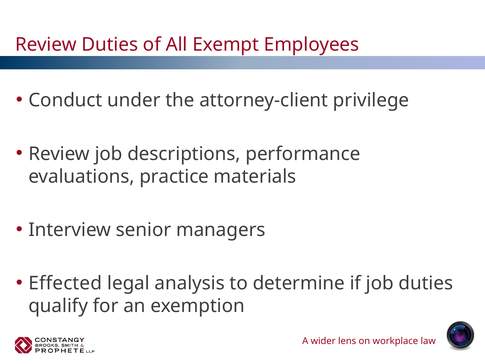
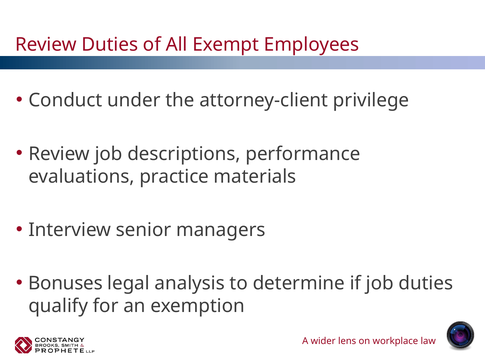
Effected: Effected -> Bonuses
